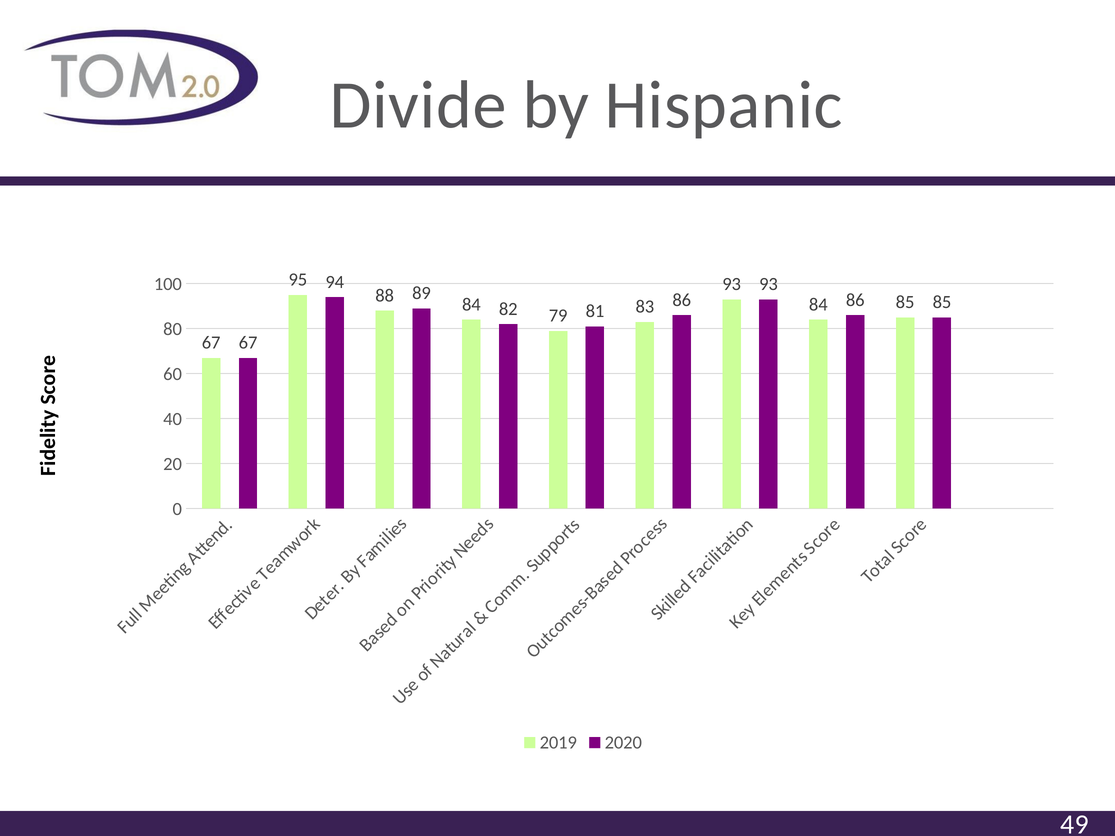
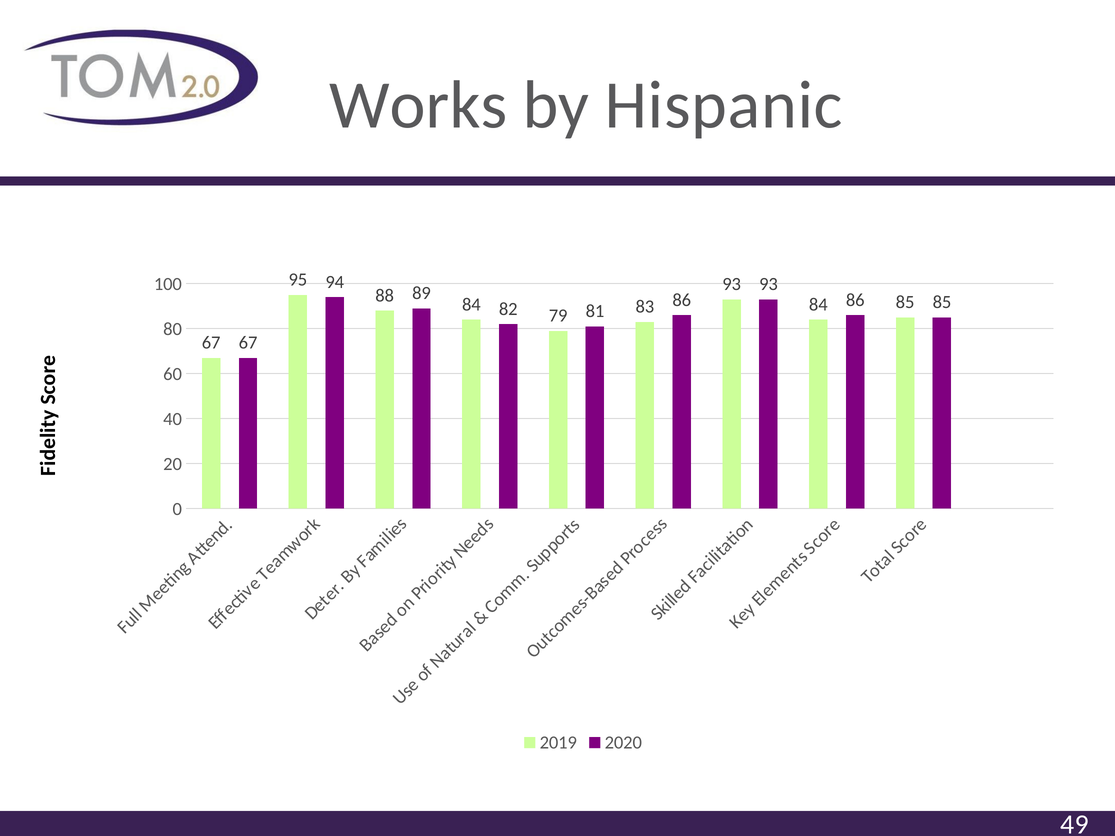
Divide: Divide -> Works
